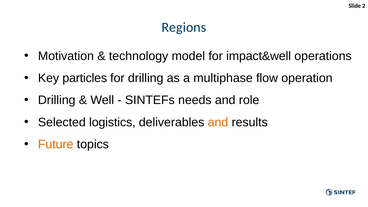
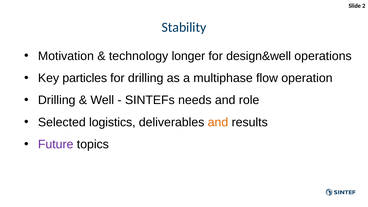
Regions: Regions -> Stability
model: model -> longer
impact&well: impact&well -> design&well
Future colour: orange -> purple
